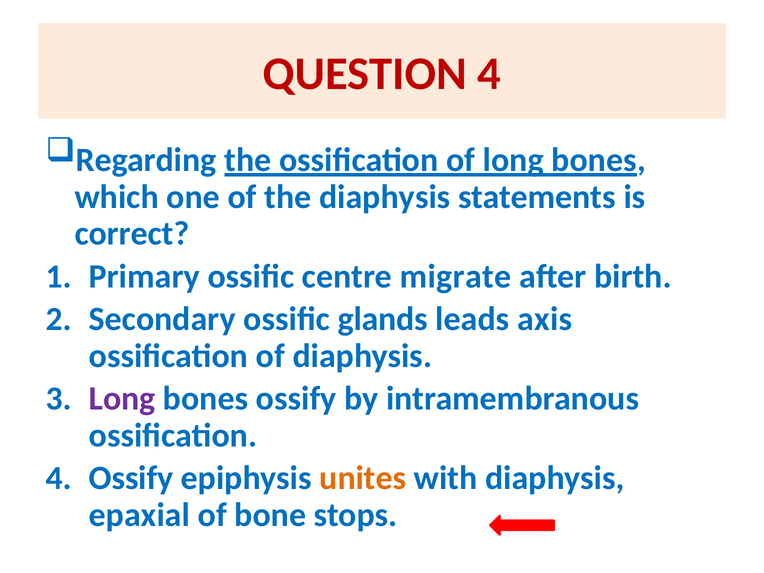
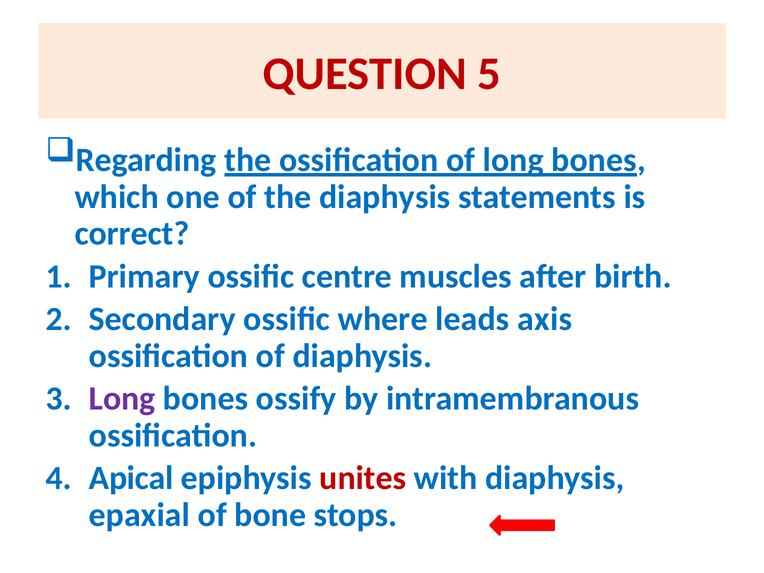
QUESTION 4: 4 -> 5
migrate: migrate -> muscles
glands: glands -> where
Ossify at (131, 478): Ossify -> Apical
unites colour: orange -> red
